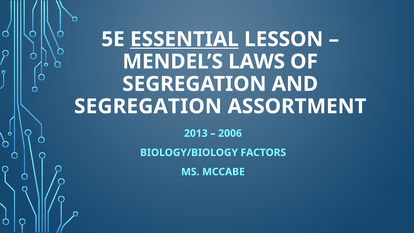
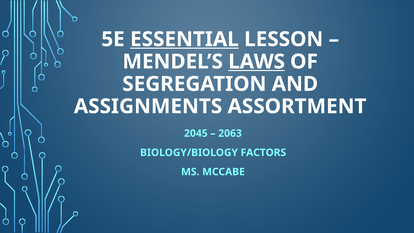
LAWS underline: none -> present
SEGREGATION at (148, 106): SEGREGATION -> ASSIGNMENTS
2013: 2013 -> 2045
2006: 2006 -> 2063
